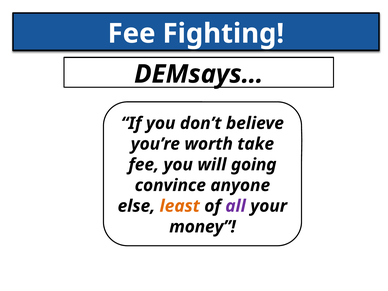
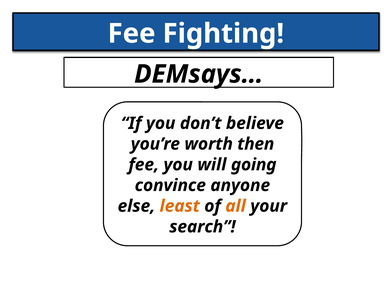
take: take -> then
all colour: purple -> orange
money: money -> search
